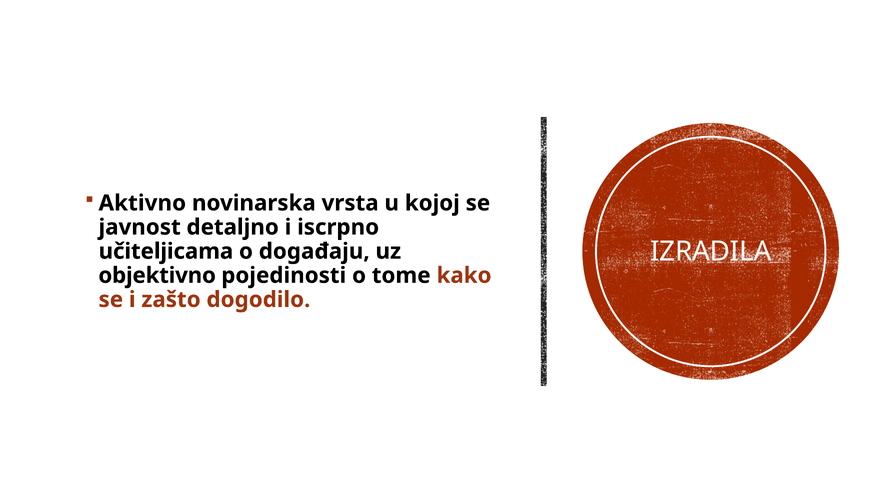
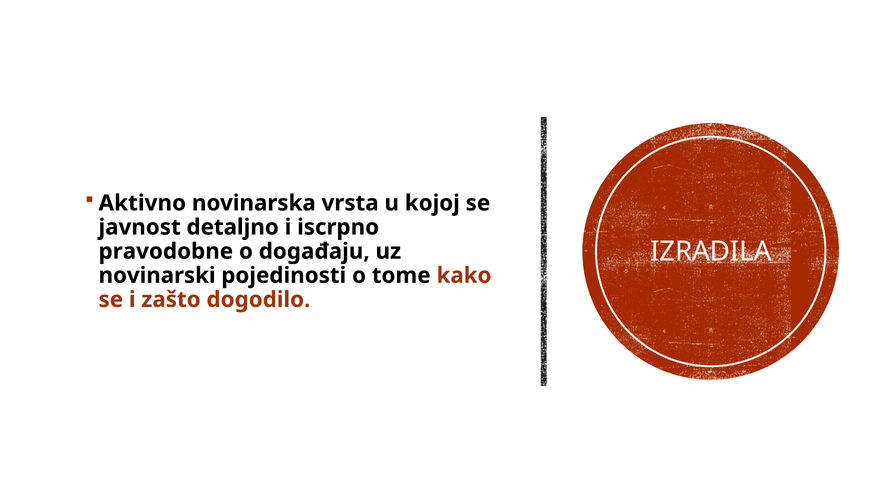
učiteljicama: učiteljicama -> pravodobne
objektivno: objektivno -> novinarski
